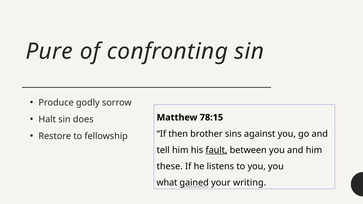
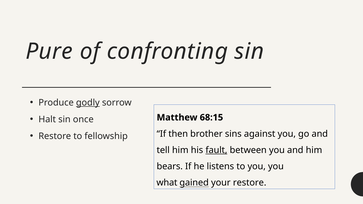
godly underline: none -> present
does: does -> once
78:15: 78:15 -> 68:15
these: these -> bears
your writing: writing -> restore
